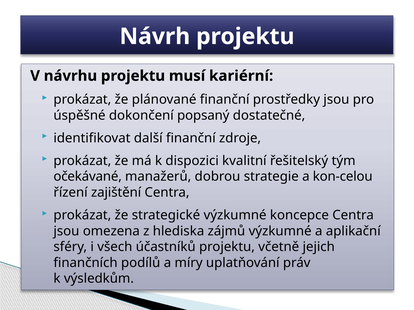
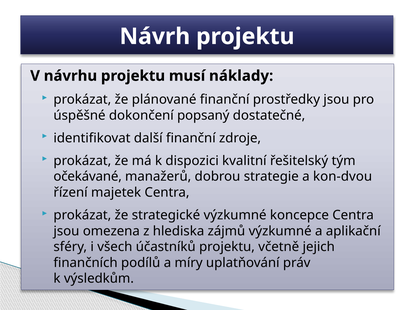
kariérní: kariérní -> náklady
kon-celou: kon-celou -> kon-dvou
zajištění: zajištění -> majetek
